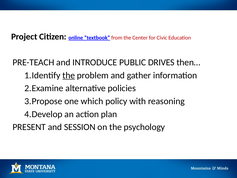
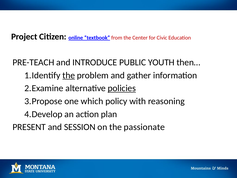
DRIVES: DRIVES -> YOUTH
policies underline: none -> present
psychology: psychology -> passionate
